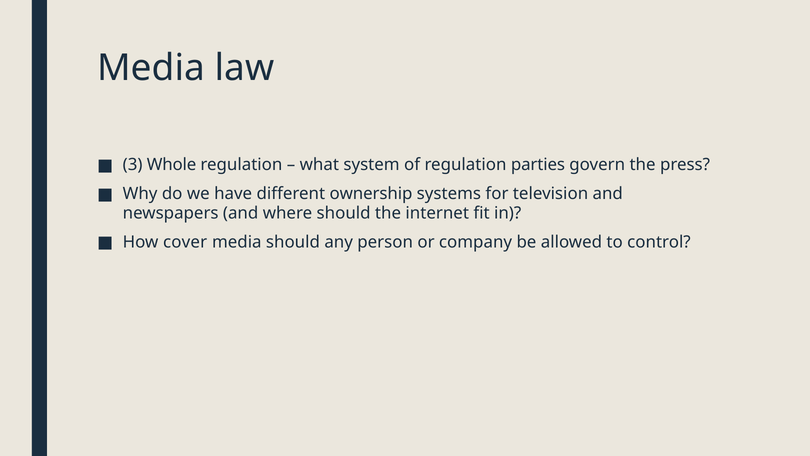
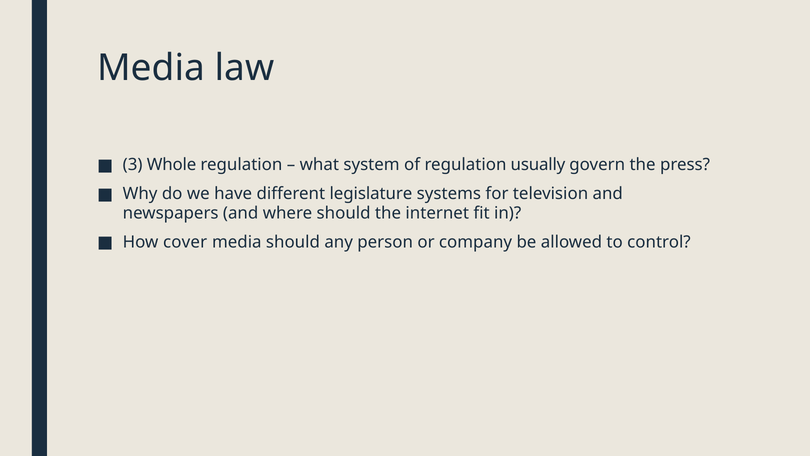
parties: parties -> usually
ownership: ownership -> legislature
